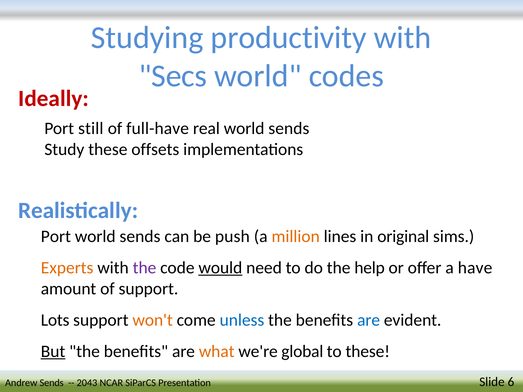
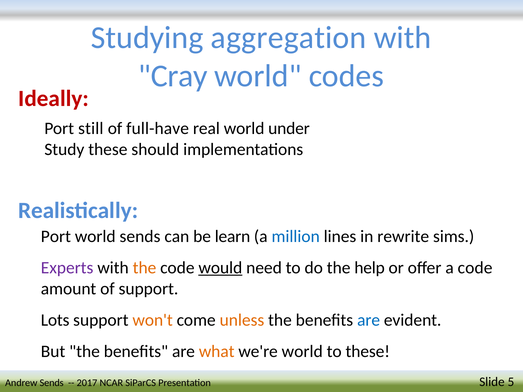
productivity: productivity -> aggregation
Secs: Secs -> Cray
real world sends: sends -> under
offsets: offsets -> should
push: push -> learn
million colour: orange -> blue
original: original -> rewrite
Experts colour: orange -> purple
the at (145, 268) colour: purple -> orange
a have: have -> code
unless colour: blue -> orange
But underline: present -> none
we're global: global -> world
2043: 2043 -> 2017
6: 6 -> 5
